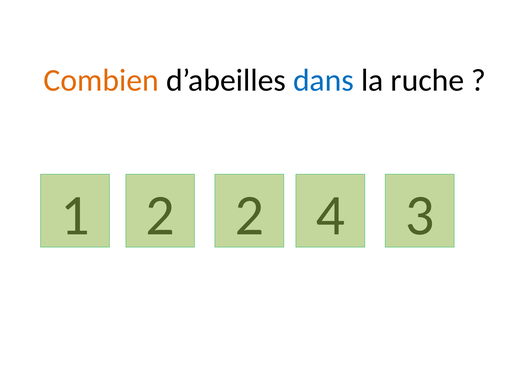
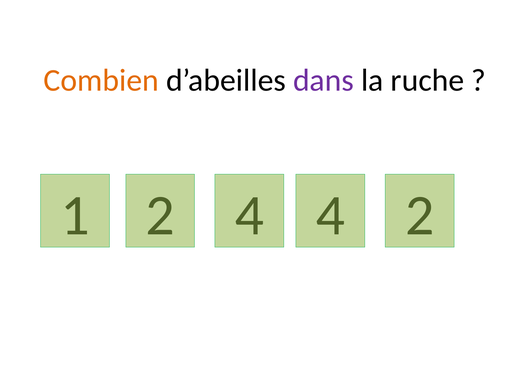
dans colour: blue -> purple
2 2: 2 -> 4
1 3: 3 -> 2
